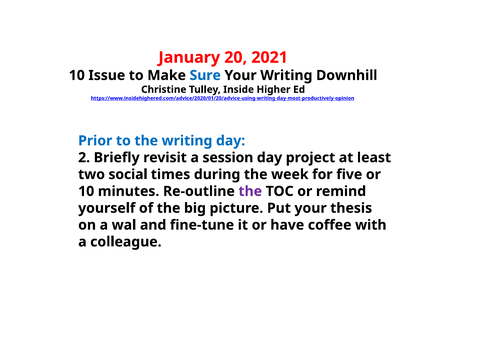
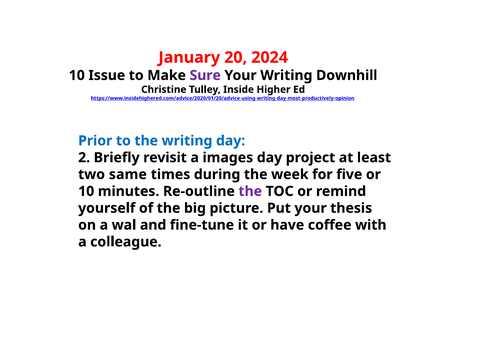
2021: 2021 -> 2024
Sure colour: blue -> purple
session: session -> images
social: social -> same
